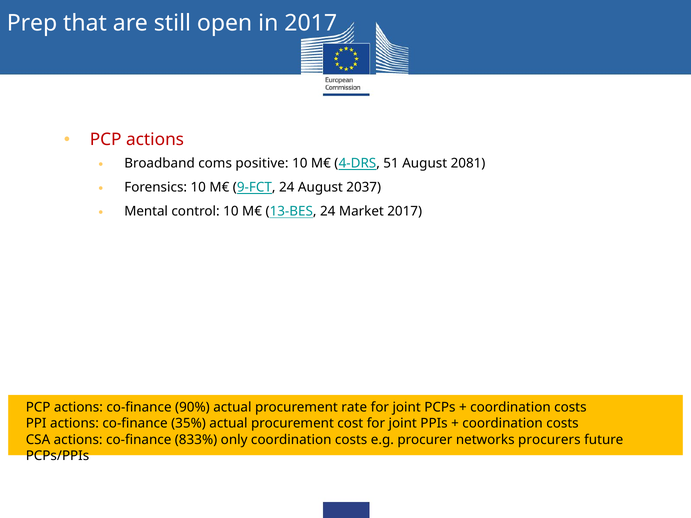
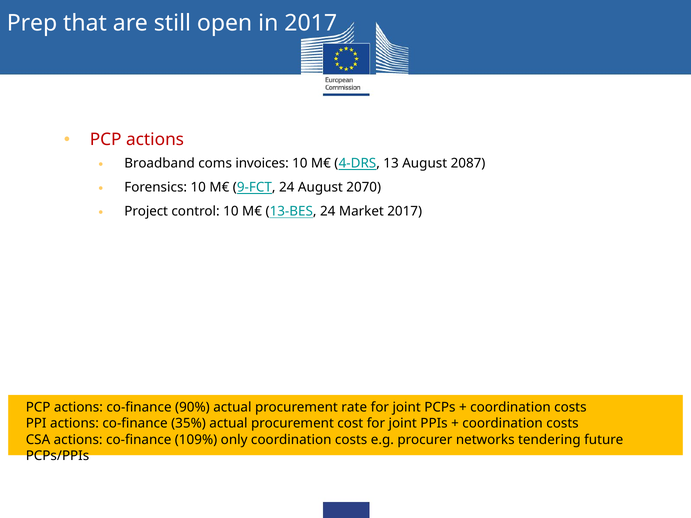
positive: positive -> invoices
51: 51 -> 13
2081: 2081 -> 2087
2037: 2037 -> 2070
Mental: Mental -> Project
833%: 833% -> 109%
procurers: procurers -> tendering
